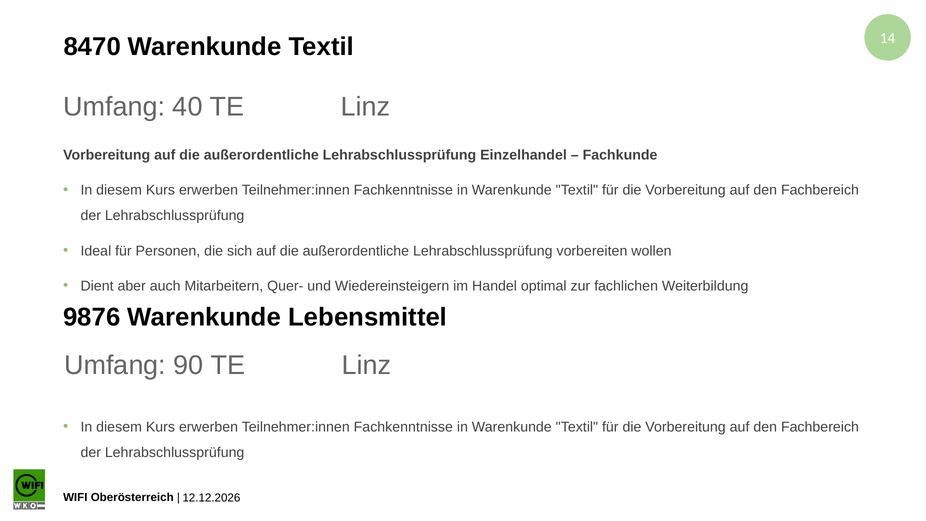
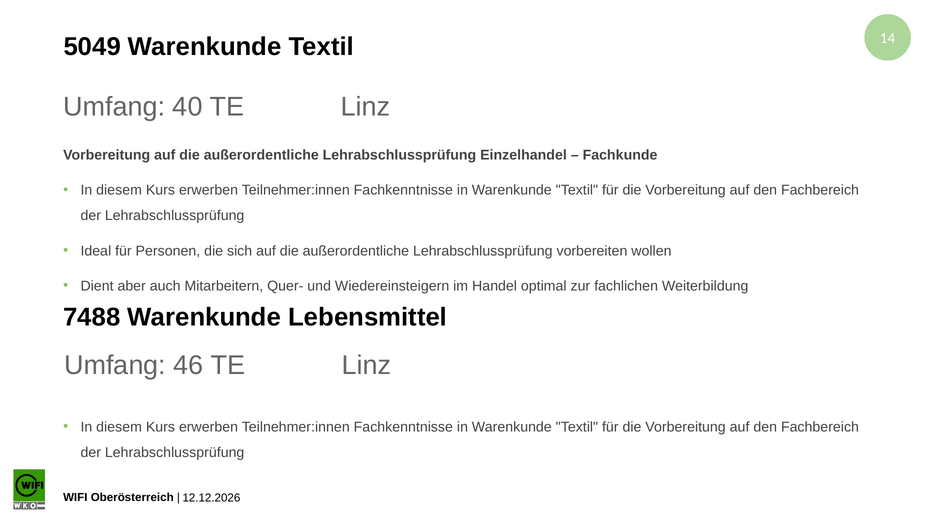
8470: 8470 -> 5049
9876: 9876 -> 7488
90: 90 -> 46
